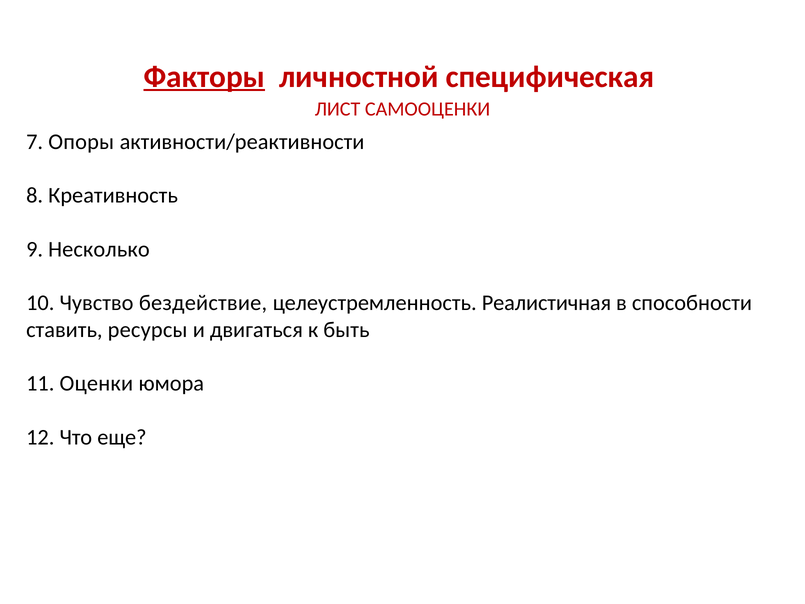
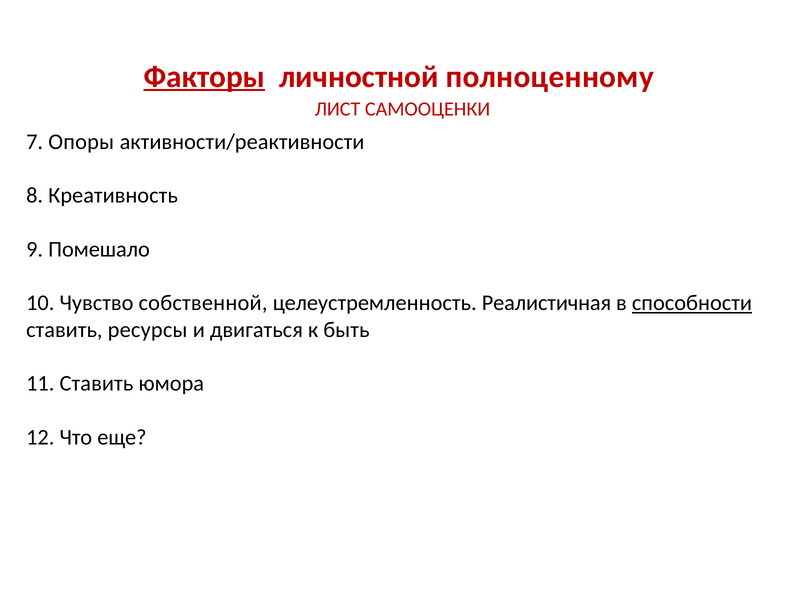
специфическая: специфическая -> полноценному
Несколько: Несколько -> Помешало
бездействие: бездействие -> собственной
способности underline: none -> present
11 Оценки: Оценки -> Ставить
